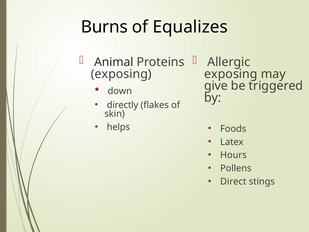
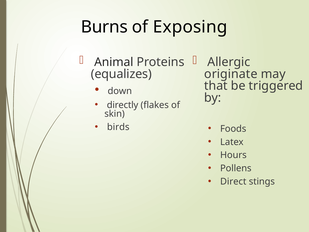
Equalizes: Equalizes -> Exposing
exposing at (121, 74): exposing -> equalizes
exposing at (231, 74): exposing -> originate
give: give -> that
helps: helps -> birds
